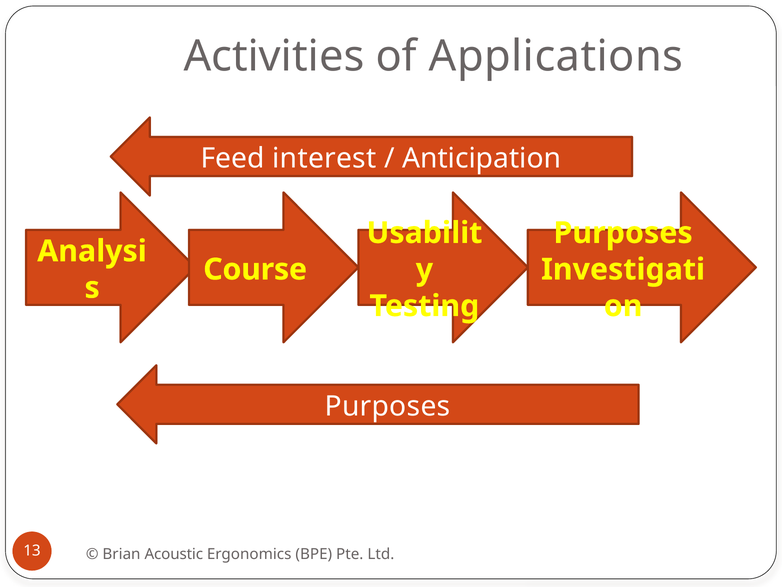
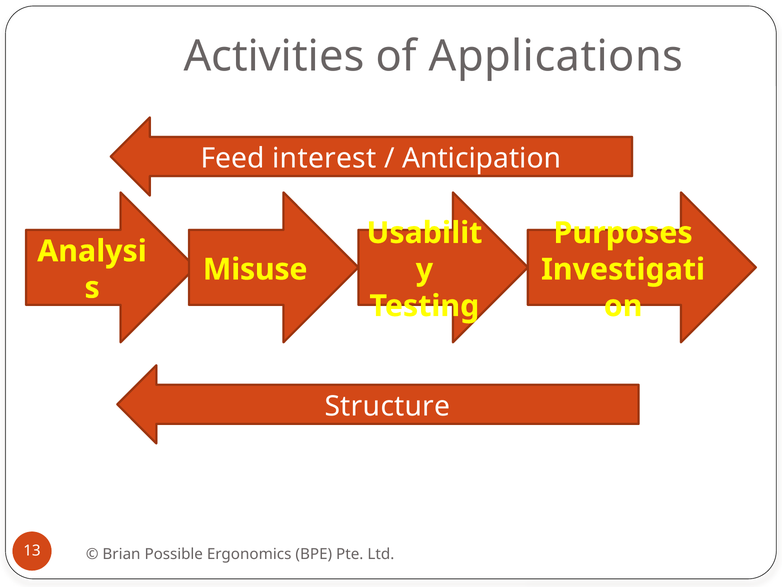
Course: Course -> Misuse
Purposes at (387, 406): Purposes -> Structure
Acoustic: Acoustic -> Possible
